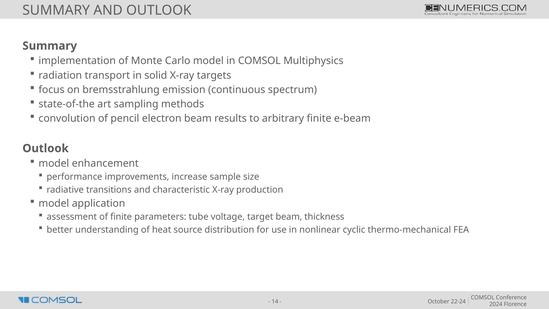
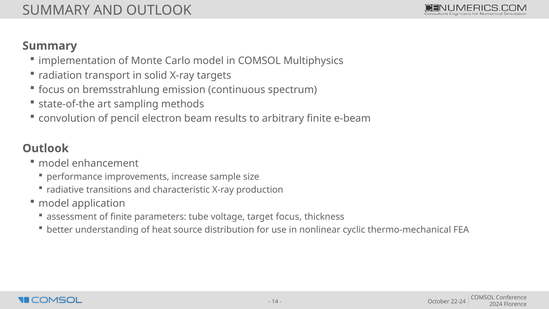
target beam: beam -> focus
